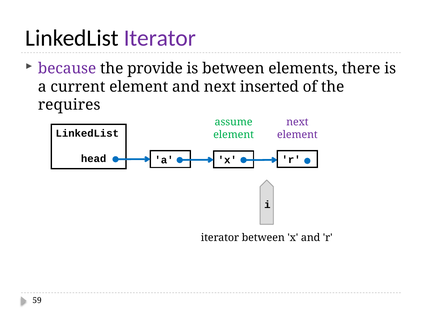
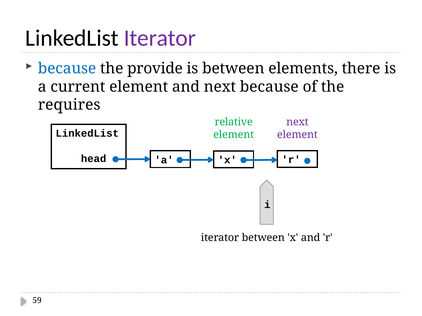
because at (67, 69) colour: purple -> blue
next inserted: inserted -> because
assume: assume -> relative
